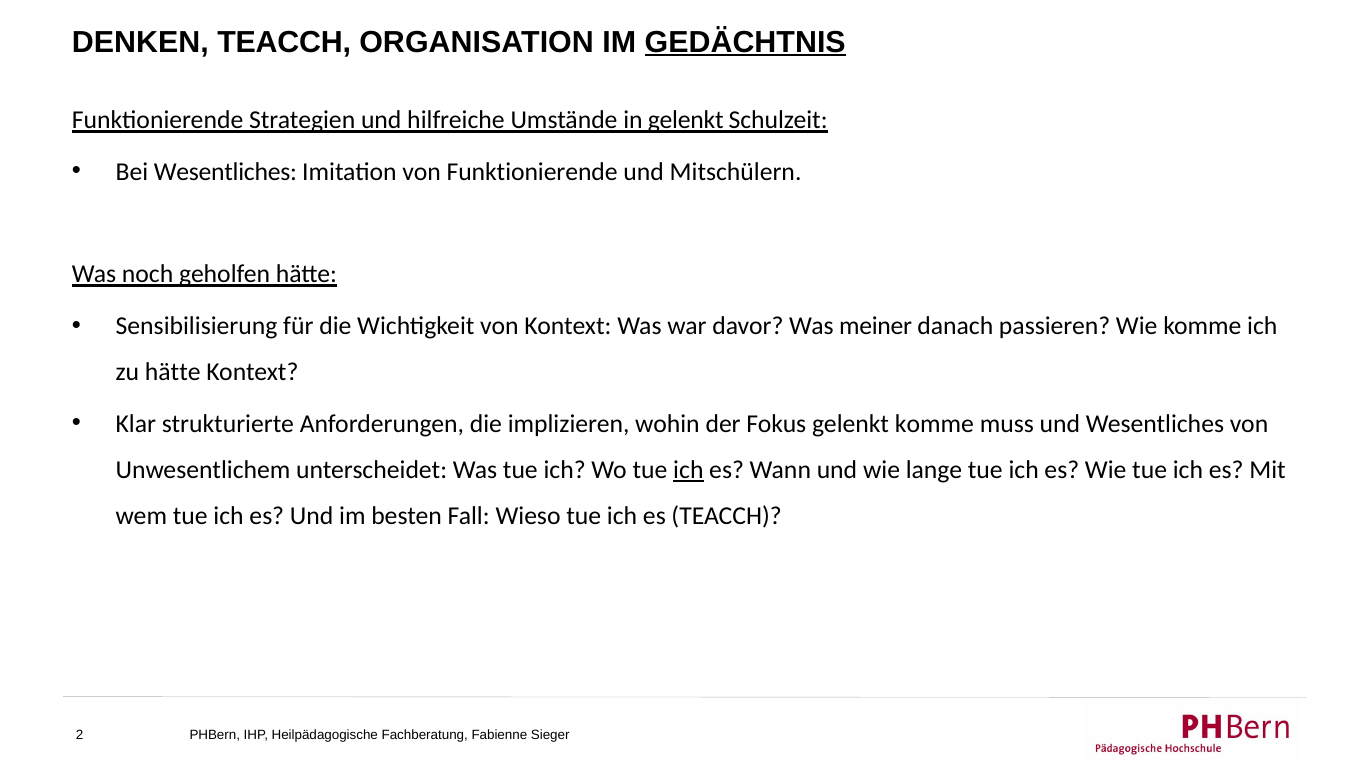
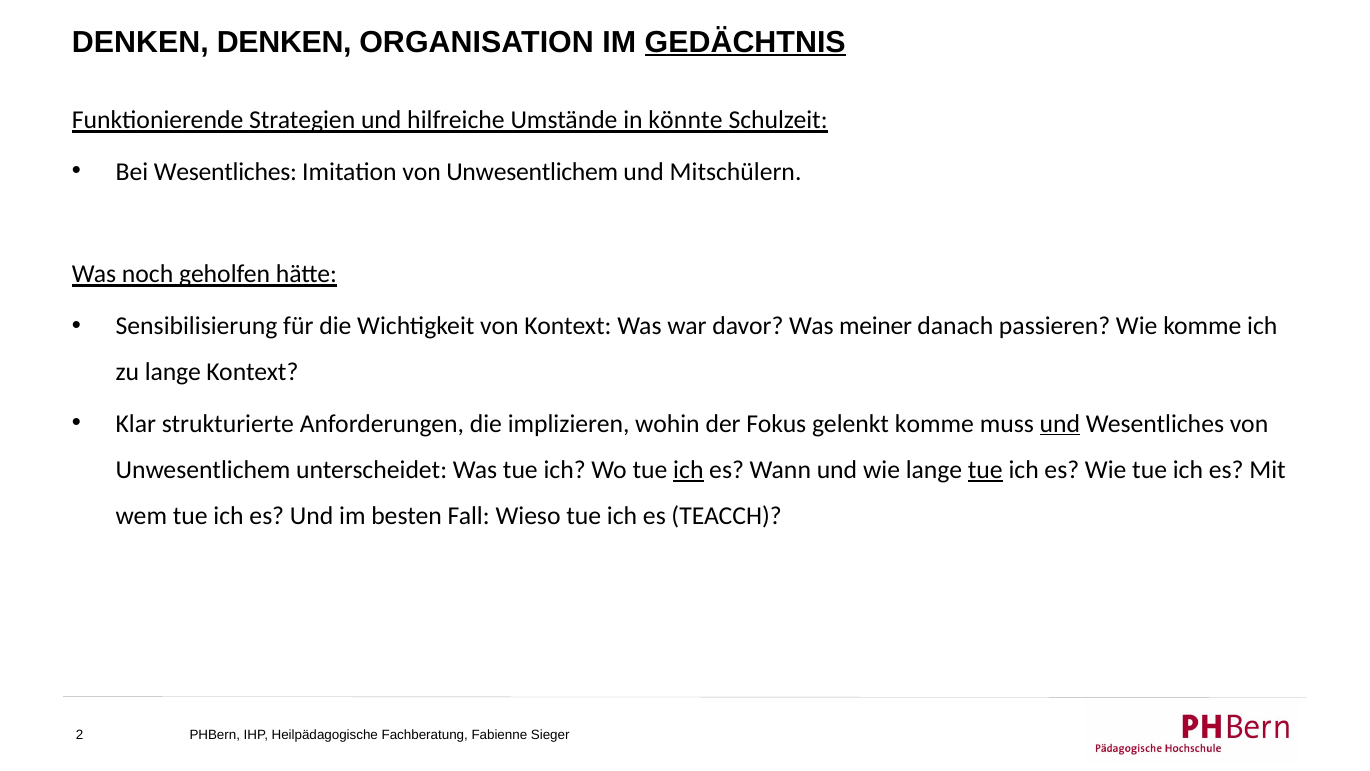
DENKEN TEACCH: TEACCH -> DENKEN
in gelenkt: gelenkt -> könnte
Imitation von Funktionierende: Funktionierende -> Unwesentlichem
zu hätte: hätte -> lange
und at (1060, 423) underline: none -> present
tue at (985, 470) underline: none -> present
